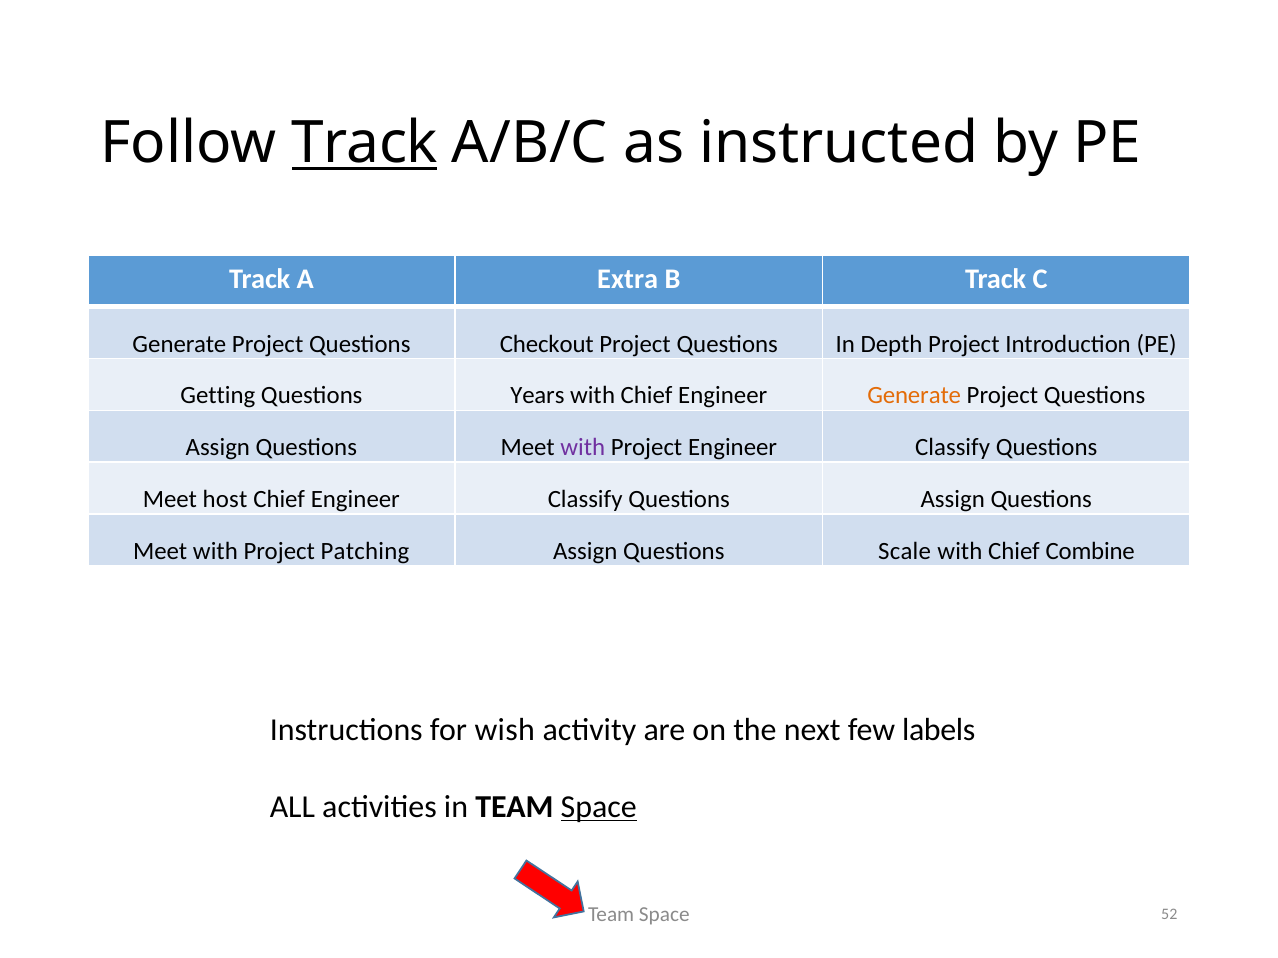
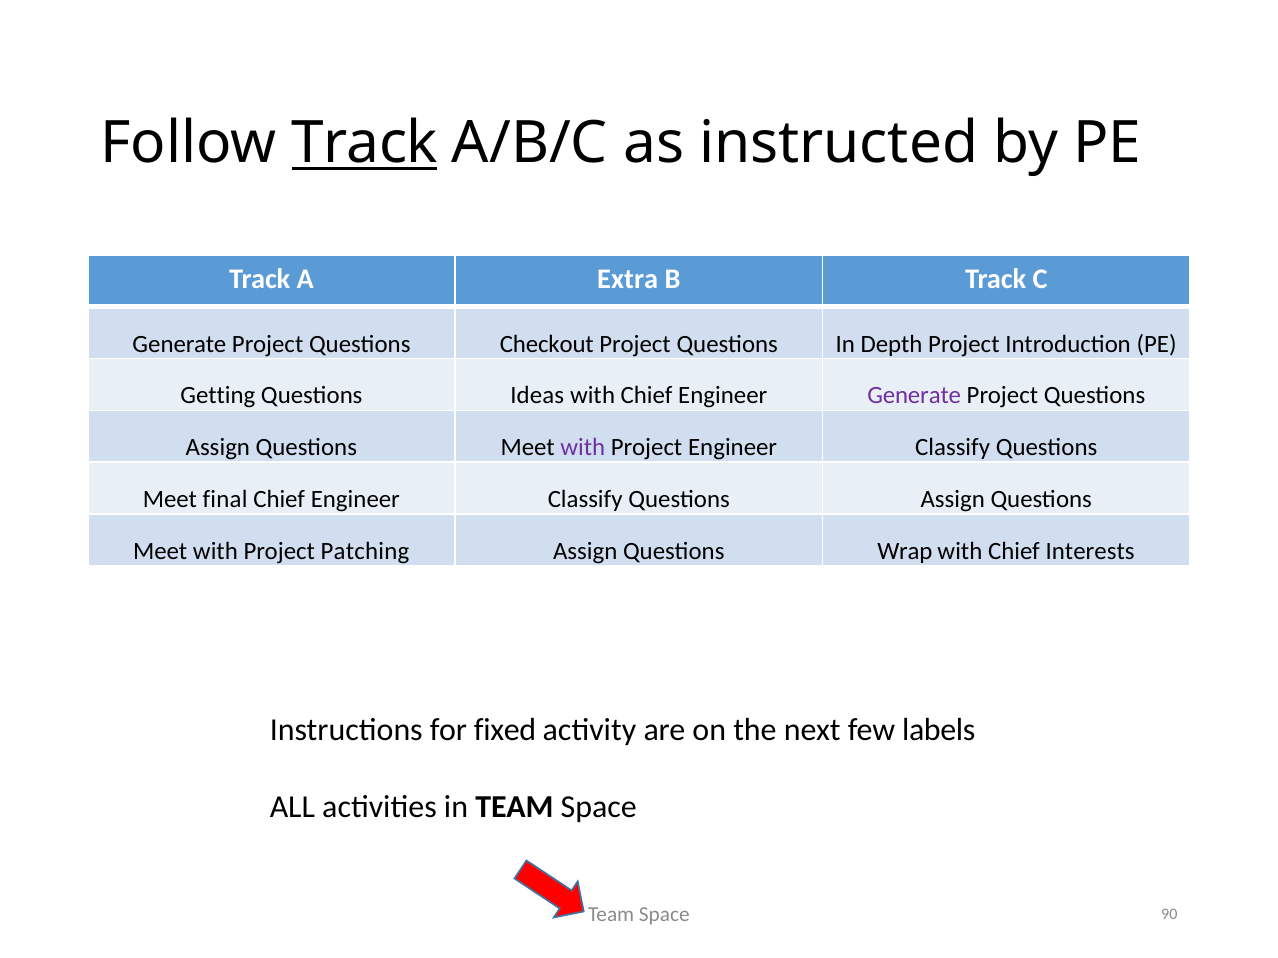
Years: Years -> Ideas
Generate at (914, 396) colour: orange -> purple
host: host -> final
Scale: Scale -> Wrap
Combine: Combine -> Interests
wish: wish -> fixed
Space at (599, 807) underline: present -> none
52: 52 -> 90
